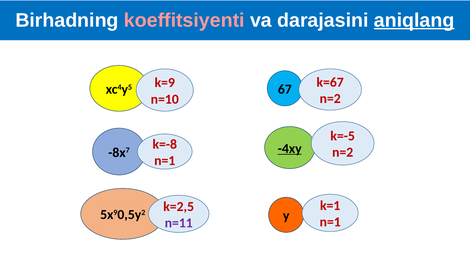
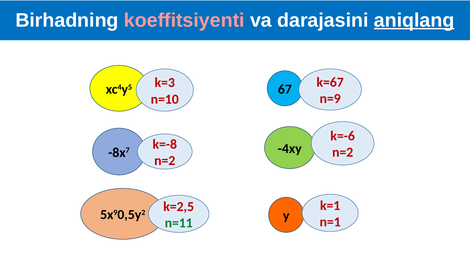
k=9: k=9 -> k=3
n=2 at (330, 99): n=2 -> n=9
k=-5: k=-5 -> k=-6
-4ху underline: present -> none
n=1 at (165, 161): n=1 -> n=2
n=11 colour: purple -> green
